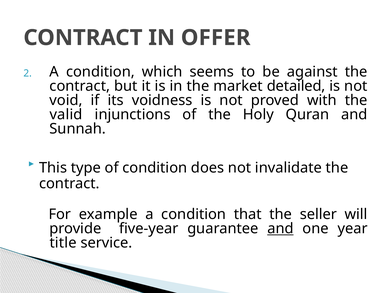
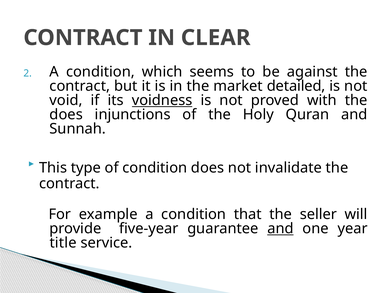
OFFER: OFFER -> CLEAR
voidness underline: none -> present
valid at (66, 115): valid -> does
